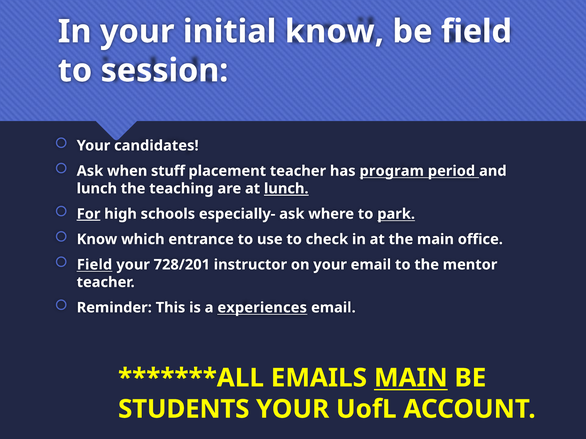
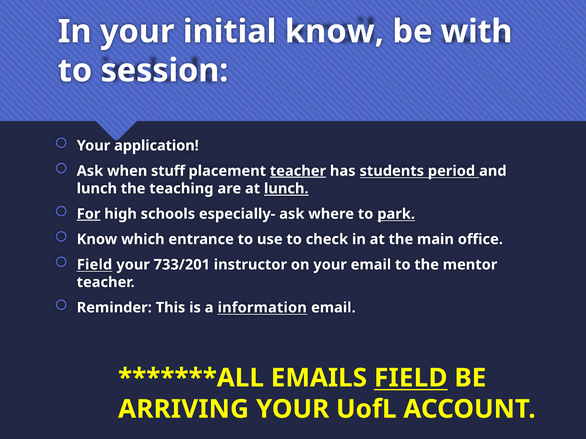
be field: field -> with
candidates: candidates -> application
teacher at (298, 171) underline: none -> present
program: program -> students
728/201: 728/201 -> 733/201
experiences: experiences -> information
EMAILS MAIN: MAIN -> FIELD
STUDENTS: STUDENTS -> ARRIVING
